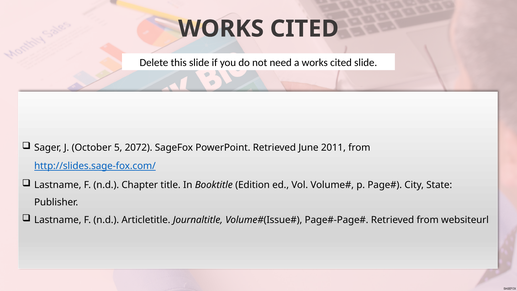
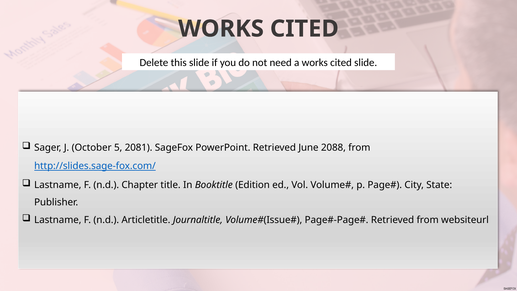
2072: 2072 -> 2081
2011: 2011 -> 2088
